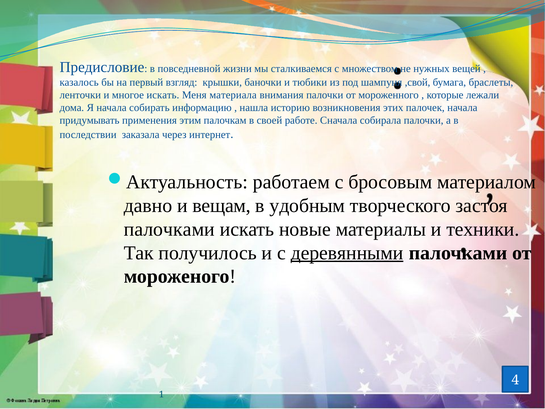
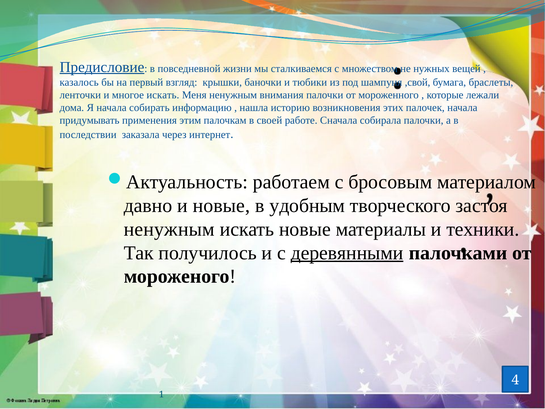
Предисловие underline: none -> present
Меня материала: материала -> ненужным
и вещам: вещам -> новые
палочками at (169, 229): палочками -> ненужным
